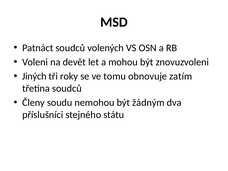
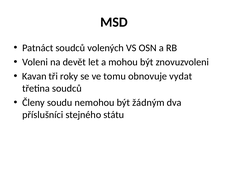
Jiných: Jiných -> Kavan
zatím: zatím -> vydat
